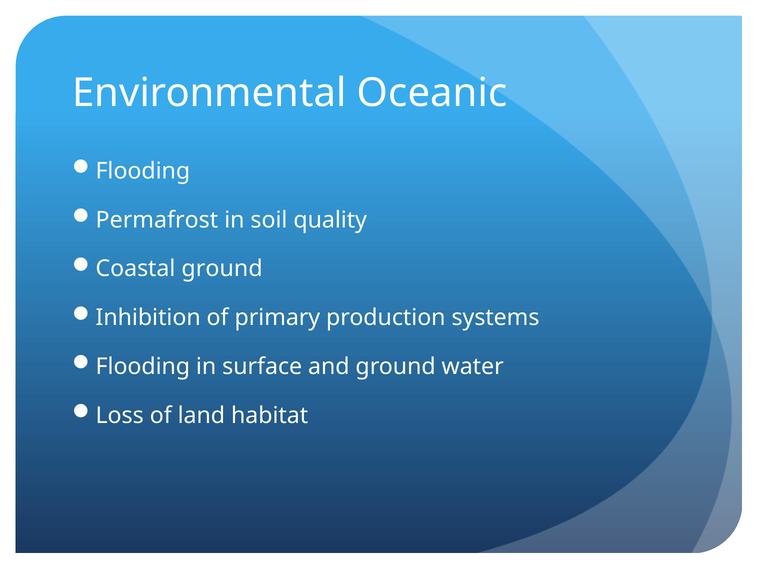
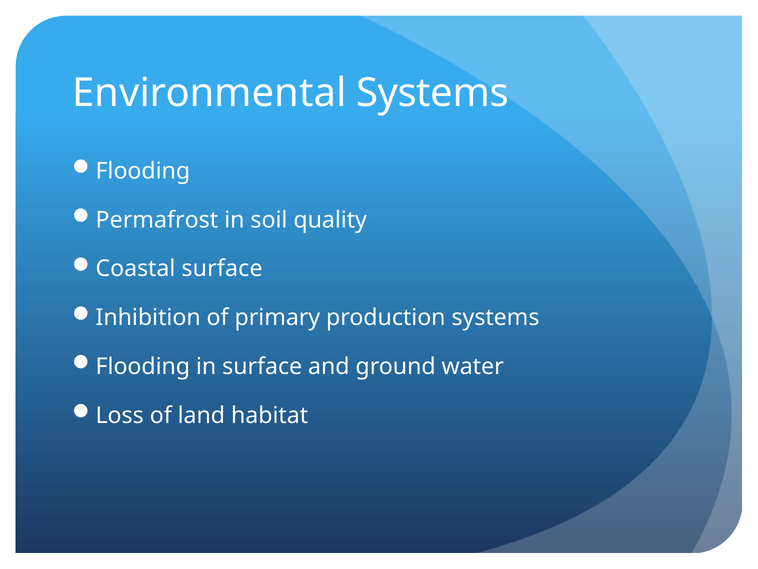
Environmental Oceanic: Oceanic -> Systems
Coastal ground: ground -> surface
